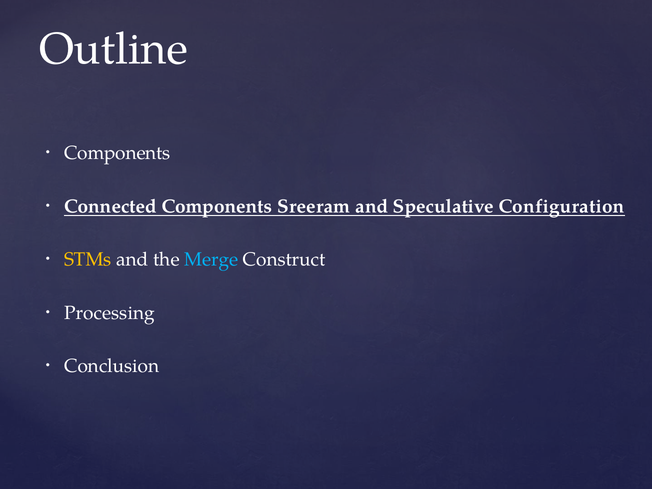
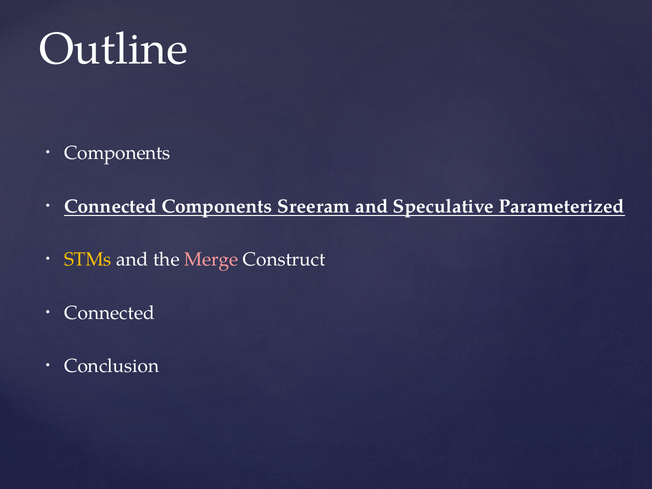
Configuration: Configuration -> Parameterized
Merge colour: light blue -> pink
Processing at (109, 313): Processing -> Connected
